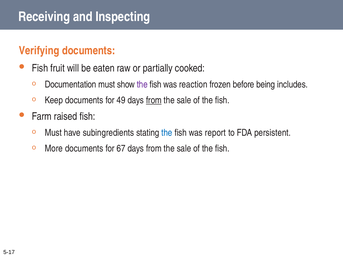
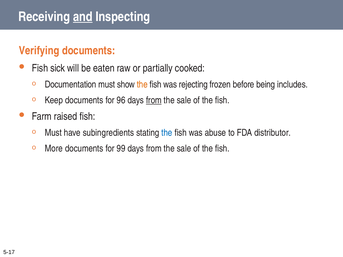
and underline: none -> present
fruit: fruit -> sick
the at (142, 84) colour: purple -> orange
reaction: reaction -> rejecting
49: 49 -> 96
report: report -> abuse
persistent: persistent -> distributor
67: 67 -> 99
